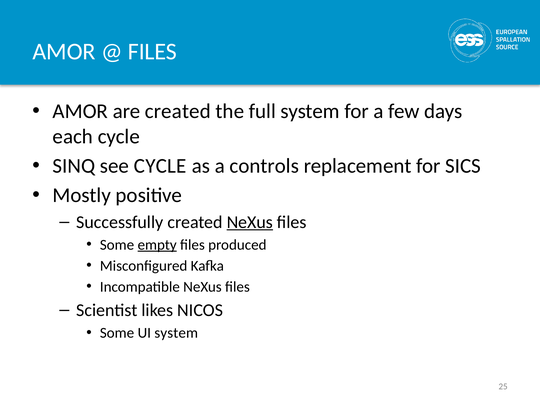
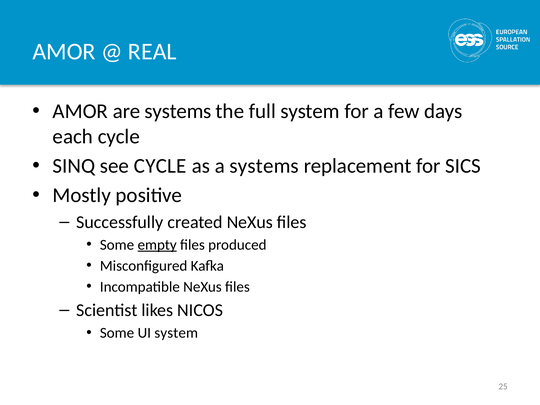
FILES at (152, 52): FILES -> REAL
are created: created -> systems
a controls: controls -> systems
NeXus at (250, 222) underline: present -> none
